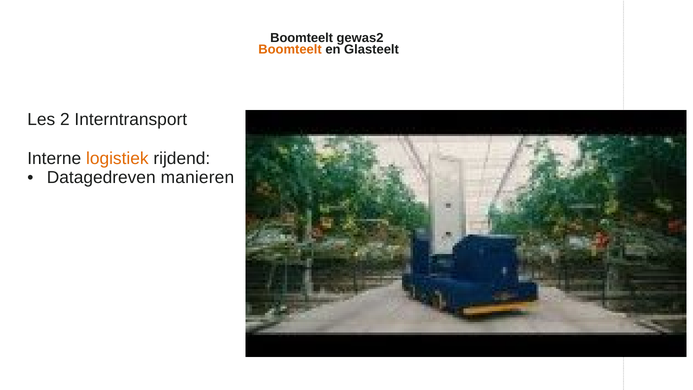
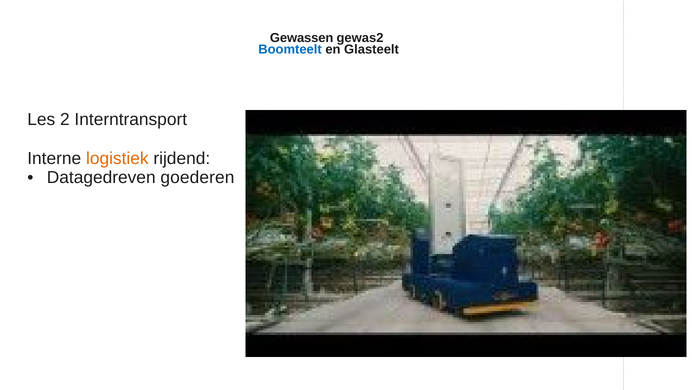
Boomteelt at (302, 38): Boomteelt -> Gewassen
Boomteelt at (290, 50) colour: orange -> blue
manieren: manieren -> goederen
